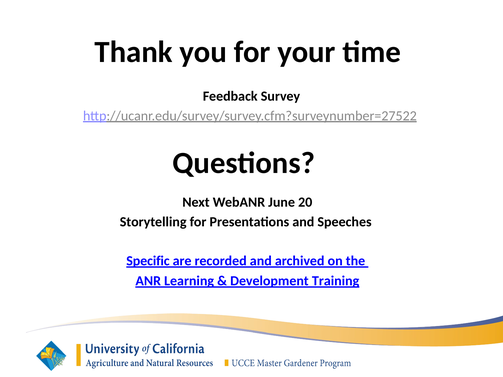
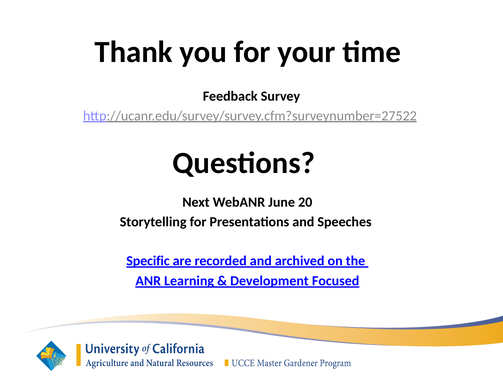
Training: Training -> Focused
